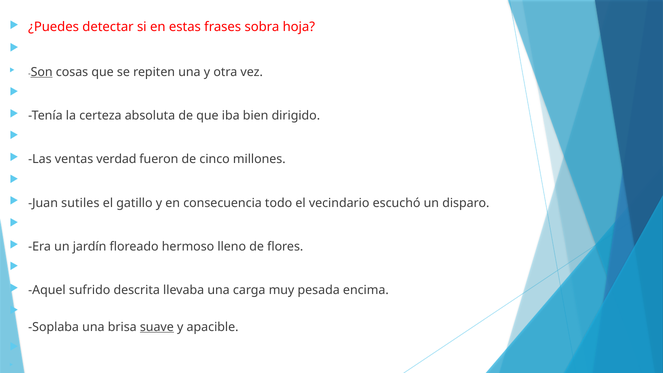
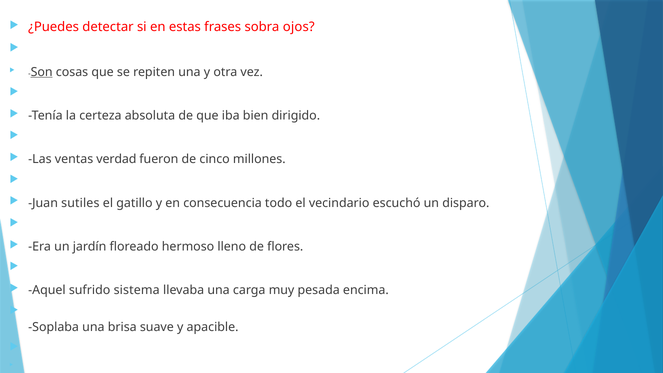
hoja: hoja -> ojos
descrita: descrita -> sistema
suave underline: present -> none
